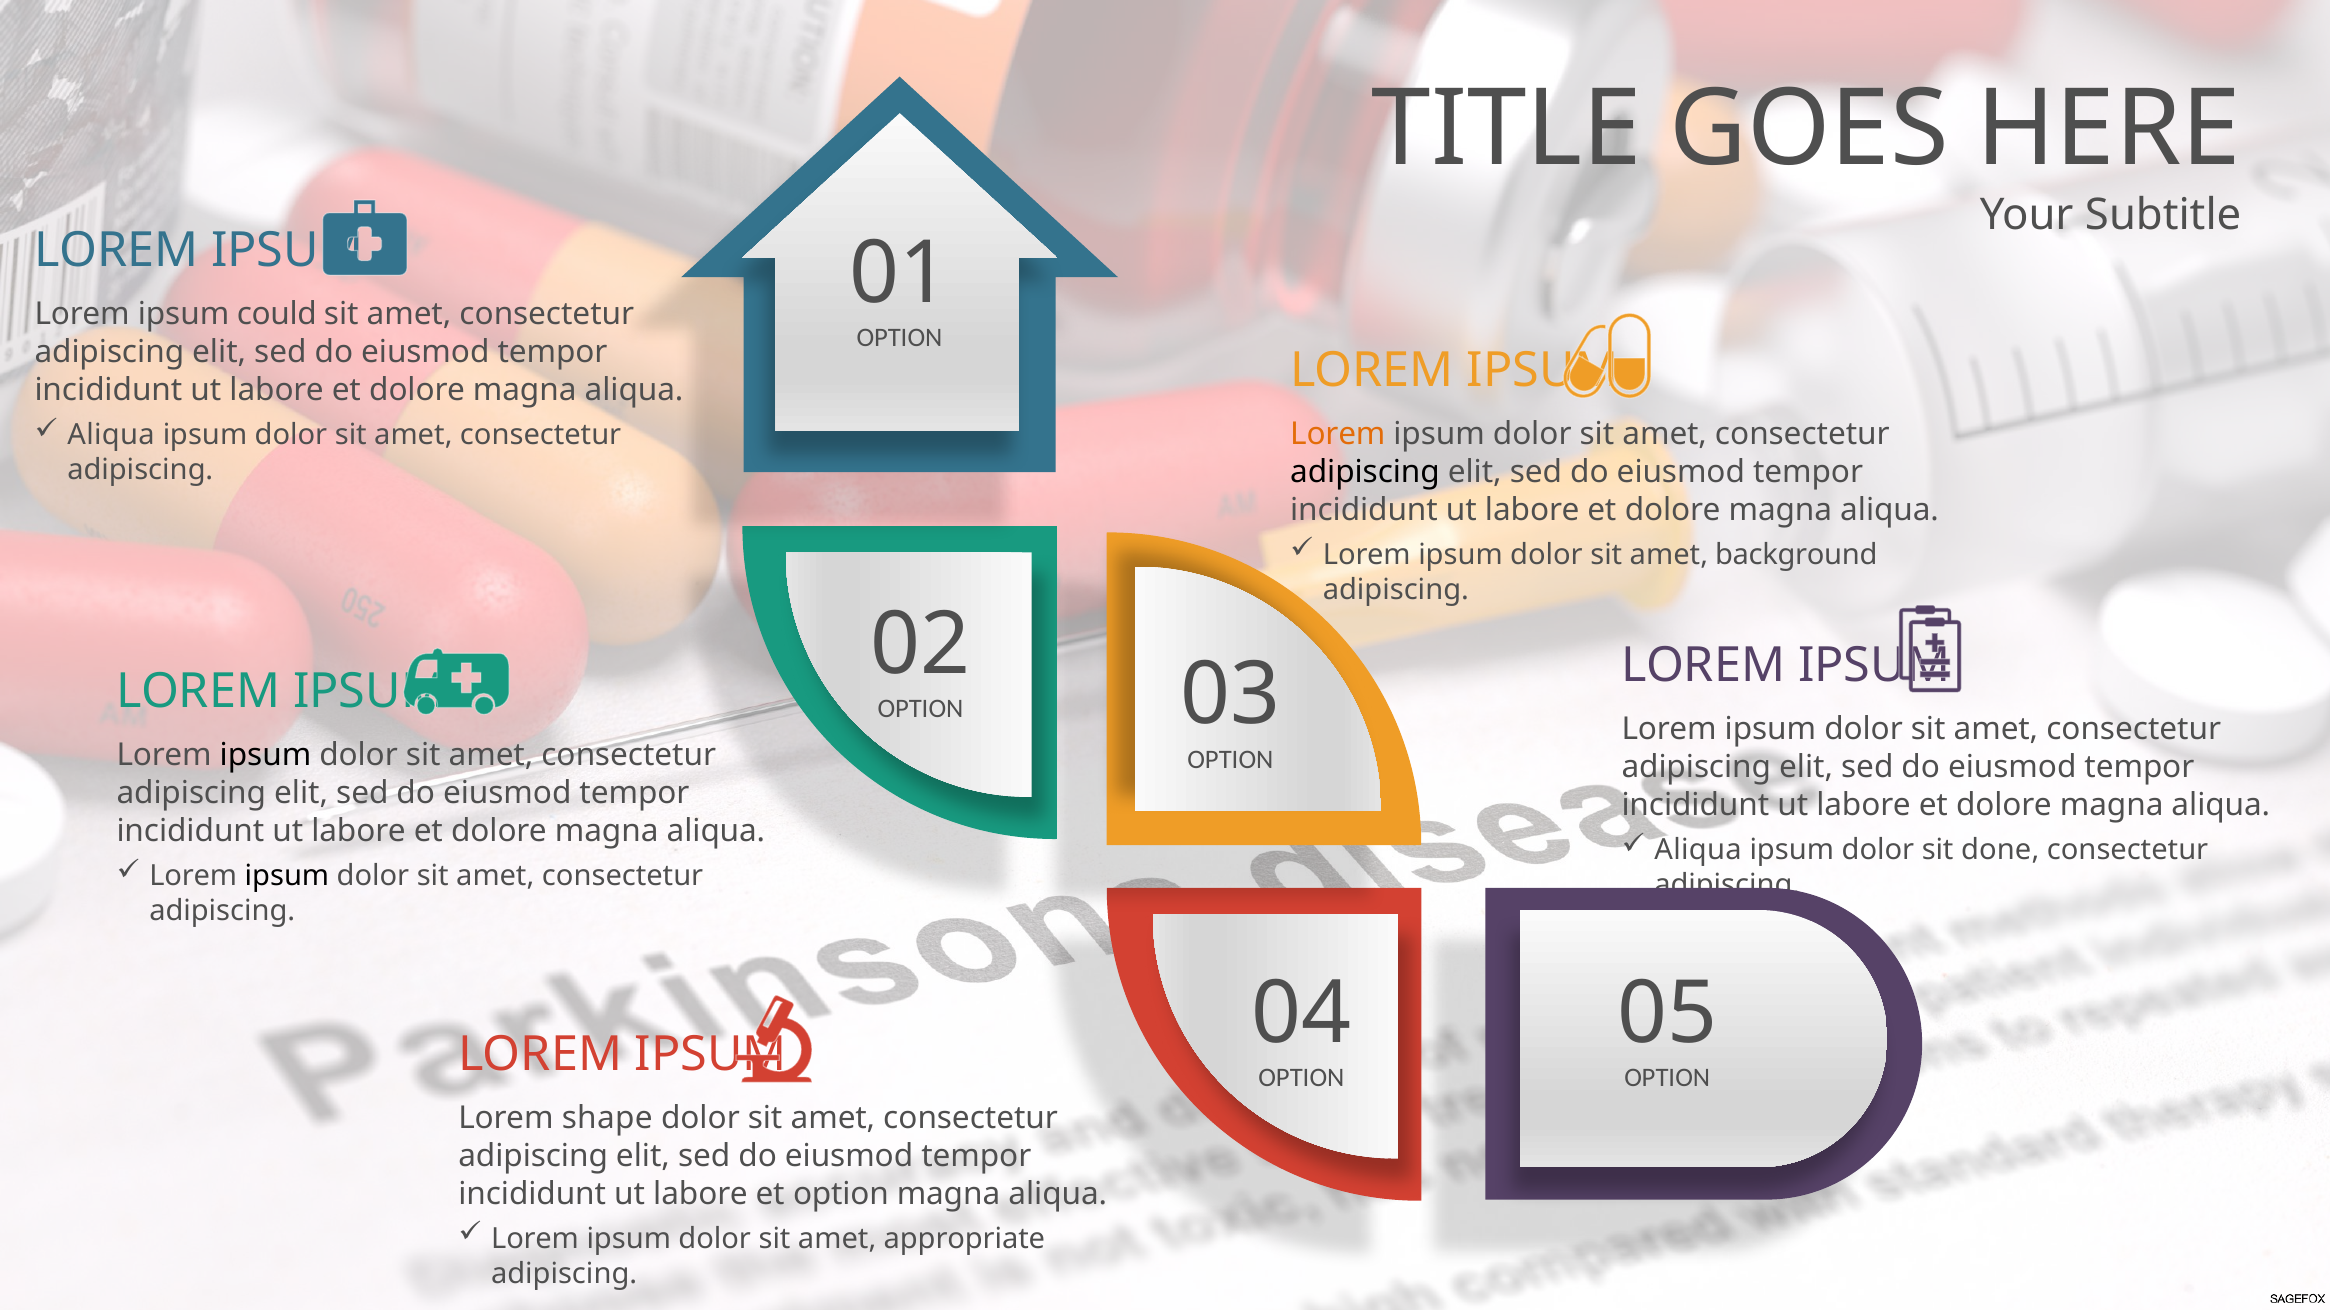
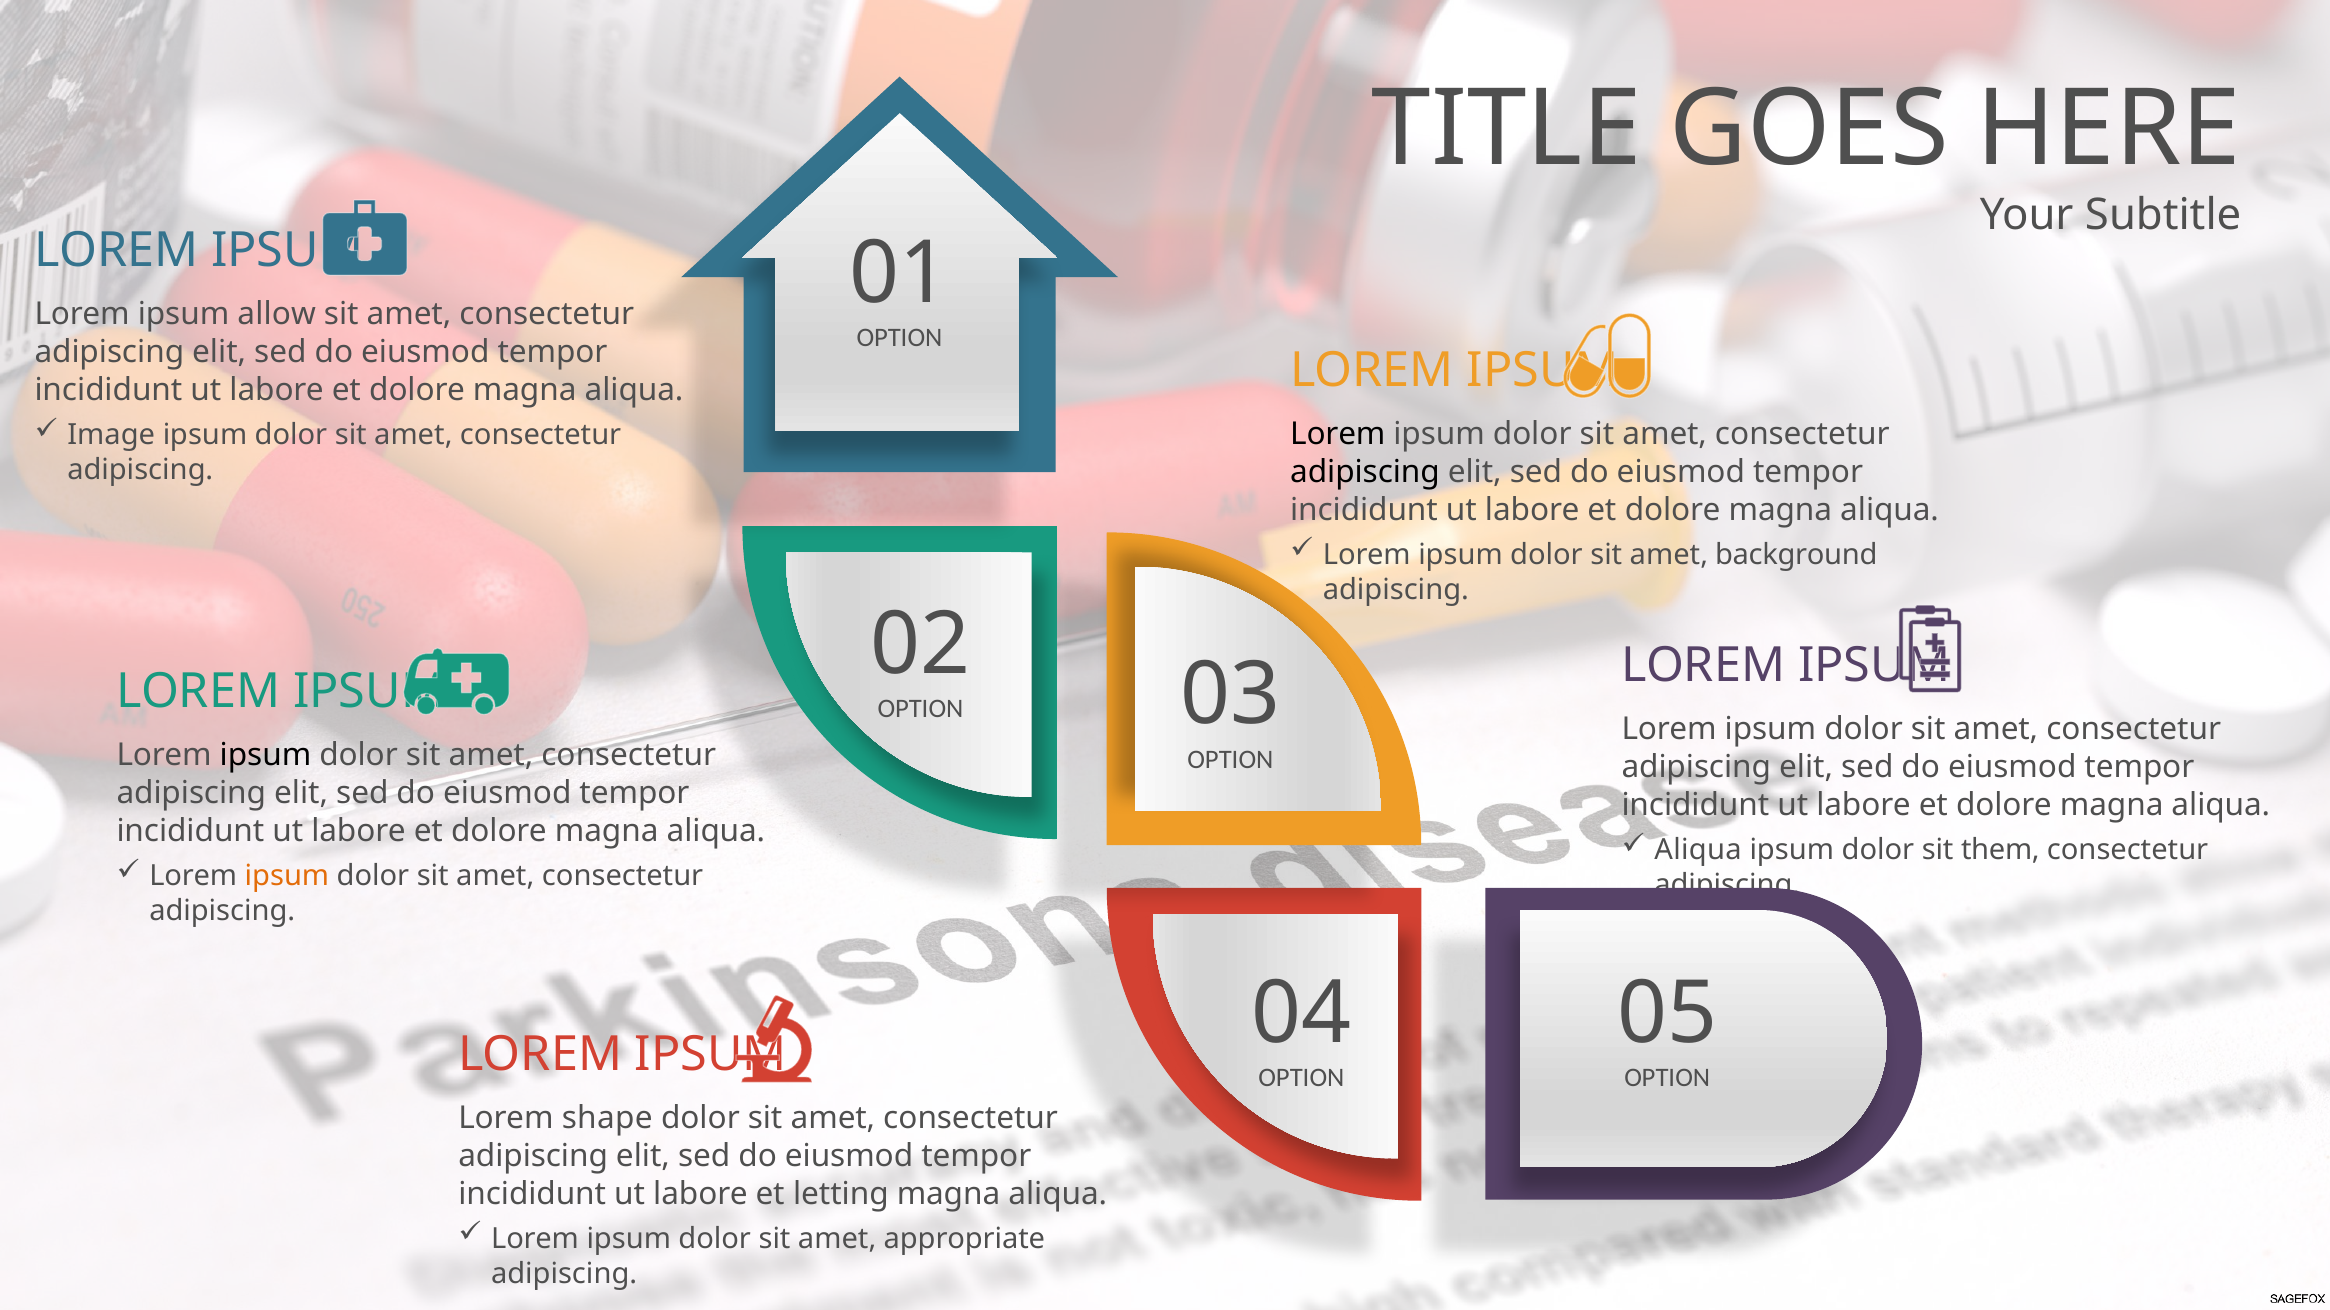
could: could -> allow
Aliqua at (111, 436): Aliqua -> Image
Lorem at (1338, 434) colour: orange -> black
done: done -> them
ipsum at (287, 877) colour: black -> orange
et option: option -> letting
